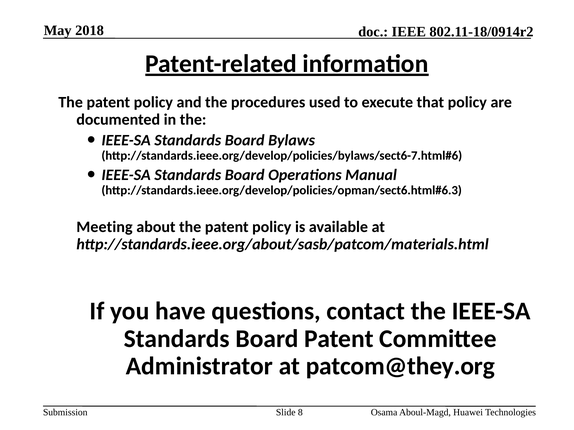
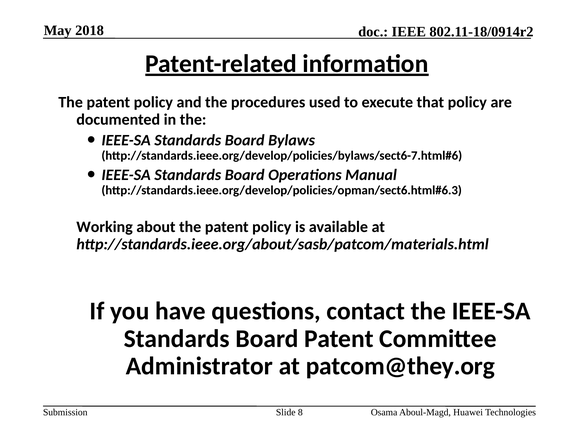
Meeting: Meeting -> Working
